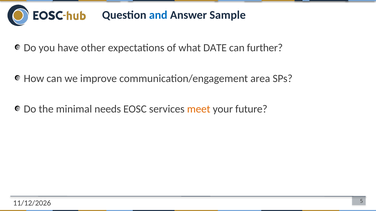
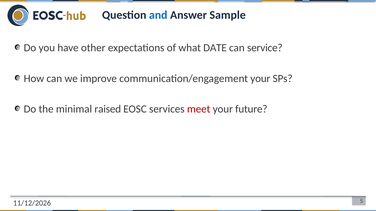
further: further -> service
communication/engagement area: area -> your
needs: needs -> raised
meet colour: orange -> red
